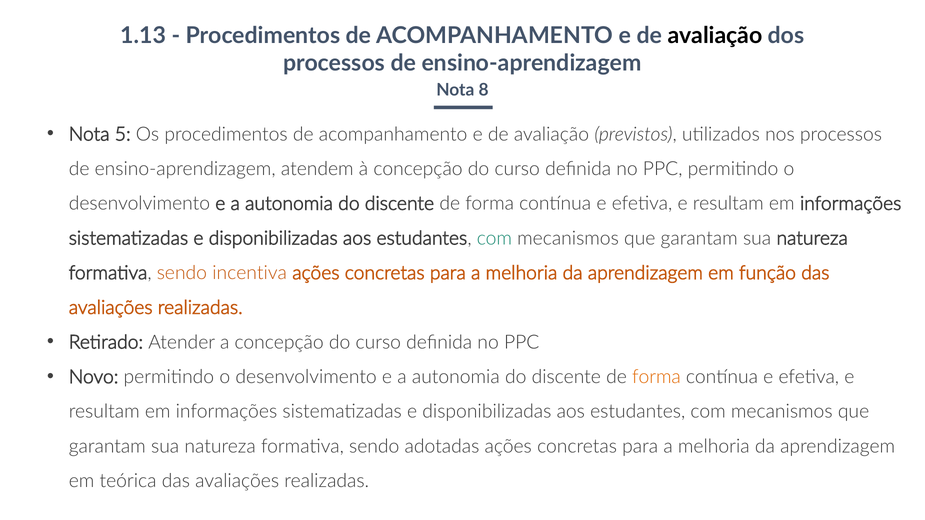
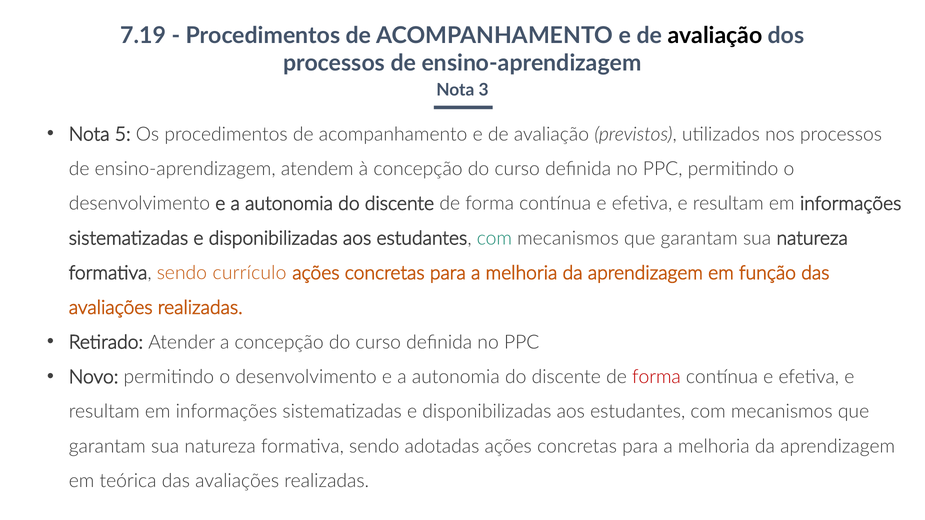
1.13: 1.13 -> 7.19
8: 8 -> 3
incentiva: incentiva -> currículo
forma at (656, 377) colour: orange -> red
